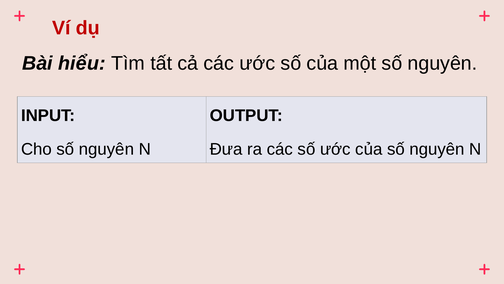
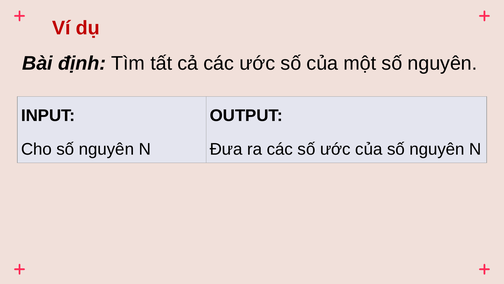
hiểu: hiểu -> định
